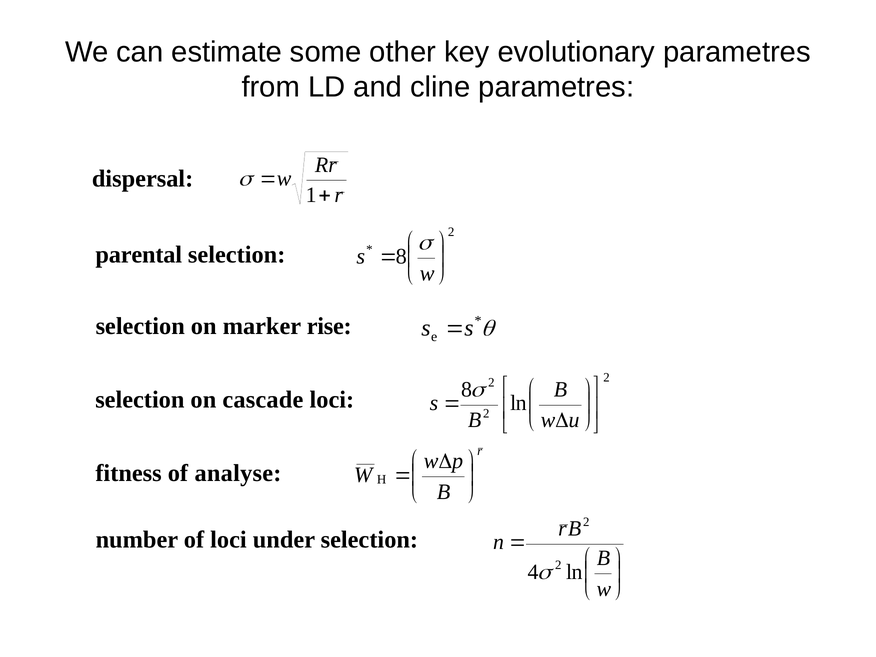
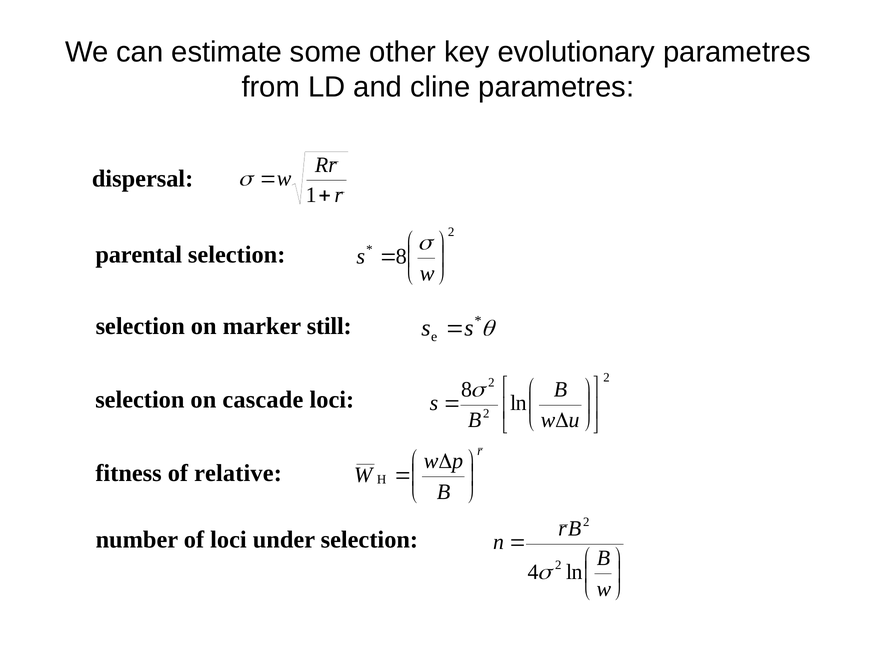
rise: rise -> still
analyse: analyse -> relative
